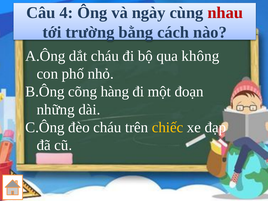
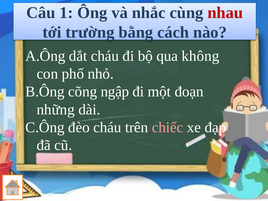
4: 4 -> 1
ngày: ngày -> nhắc
hàng: hàng -> ngập
chiếc colour: yellow -> pink
